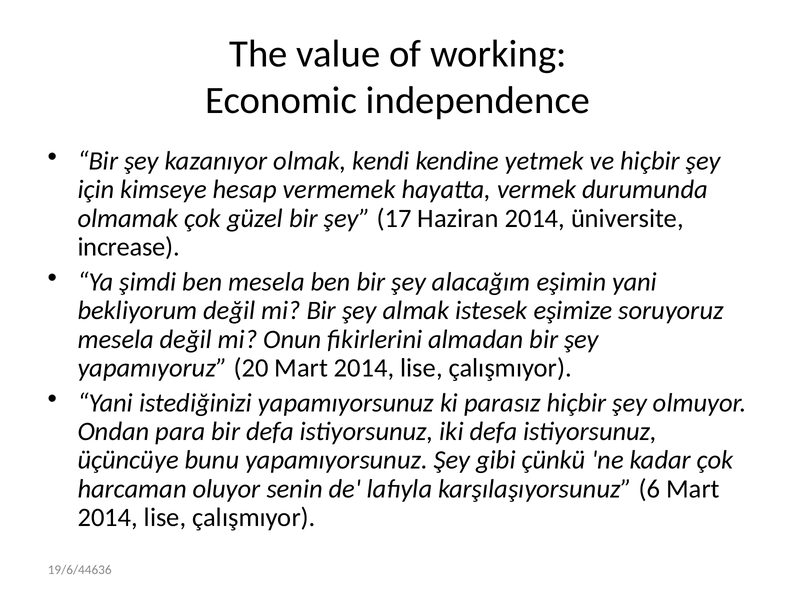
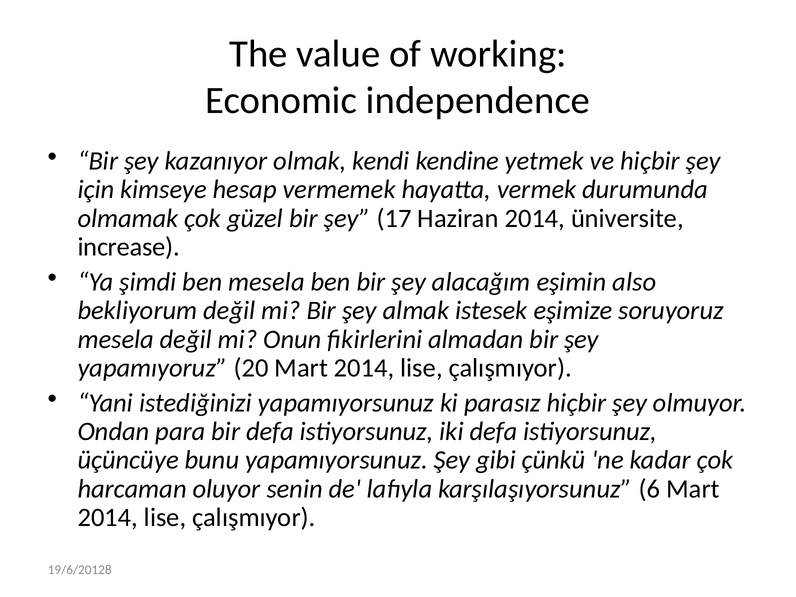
eşimin yani: yani -> also
19/6/44636: 19/6/44636 -> 19/6/20128
